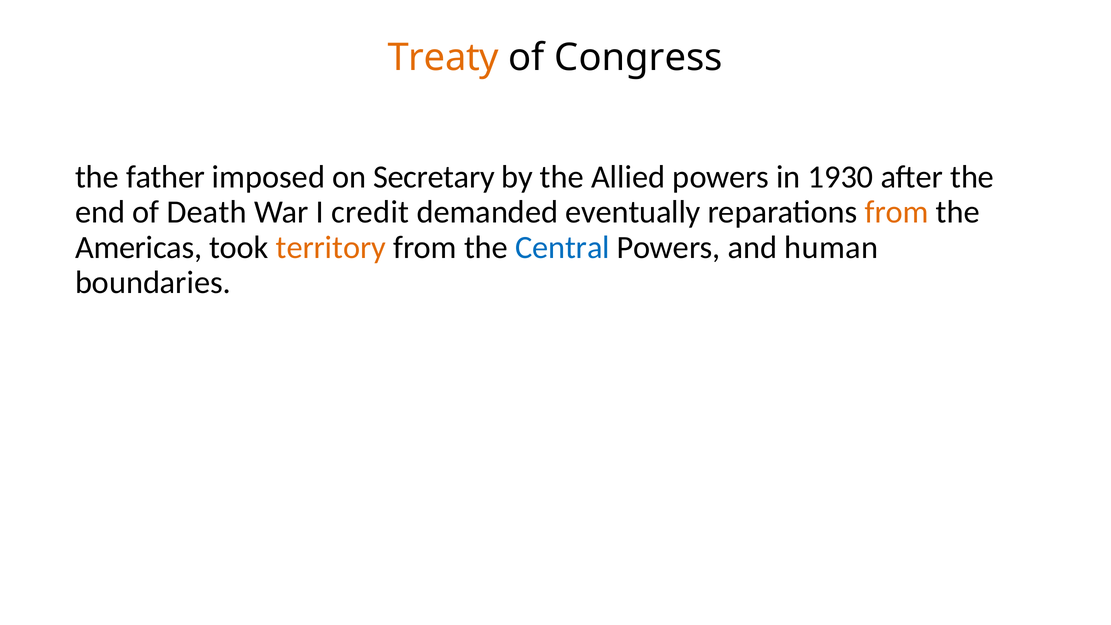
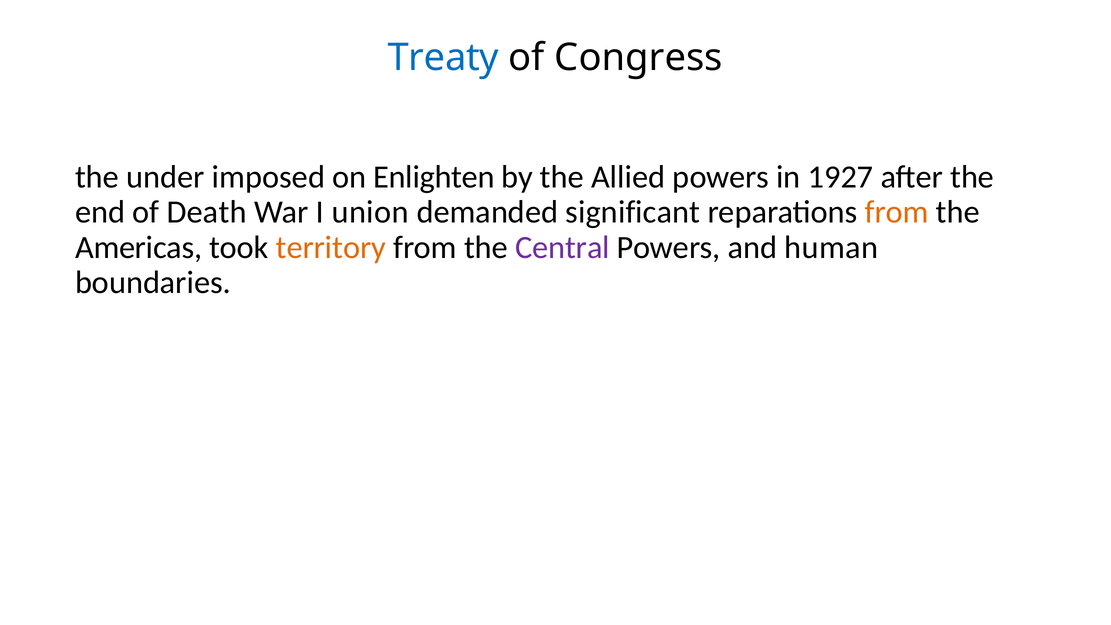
Treaty colour: orange -> blue
father: father -> under
Secretary: Secretary -> Enlighten
1930: 1930 -> 1927
credit: credit -> union
eventually: eventually -> significant
Central colour: blue -> purple
